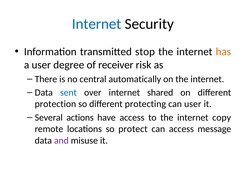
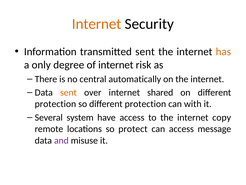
Internet at (97, 24) colour: blue -> orange
transmitted stop: stop -> sent
a user: user -> only
of receiver: receiver -> internet
sent at (68, 92) colour: blue -> orange
so different protecting: protecting -> protection
can user: user -> with
actions: actions -> system
